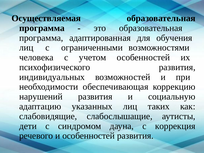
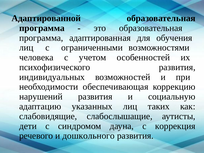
Осуществляемая: Осуществляемая -> Адаптированной
и особенностей: особенностей -> дошкольного
